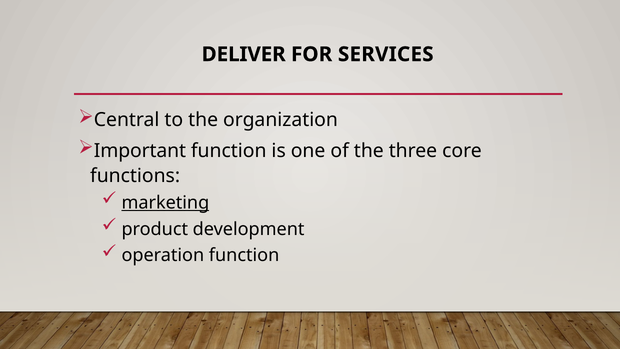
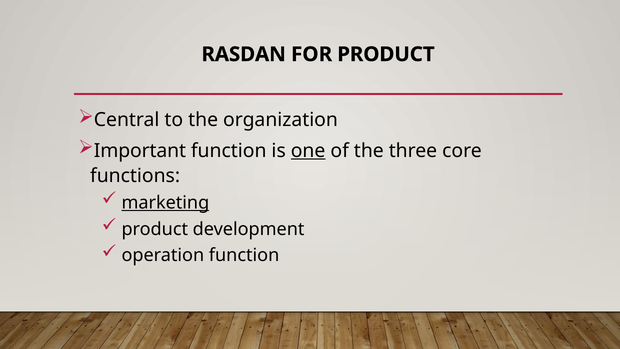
DELIVER: DELIVER -> RASDAN
FOR SERVICES: SERVICES -> PRODUCT
one underline: none -> present
